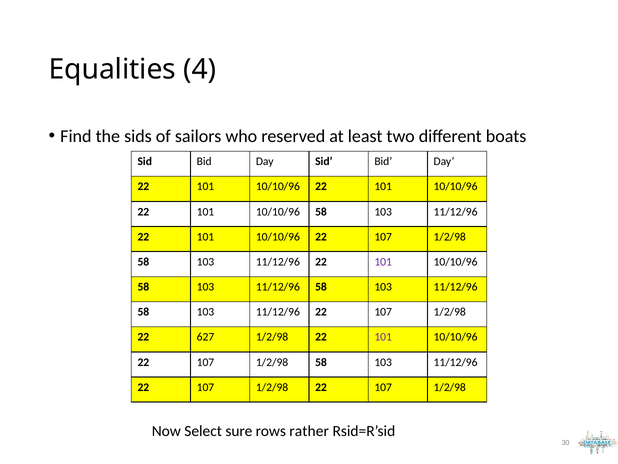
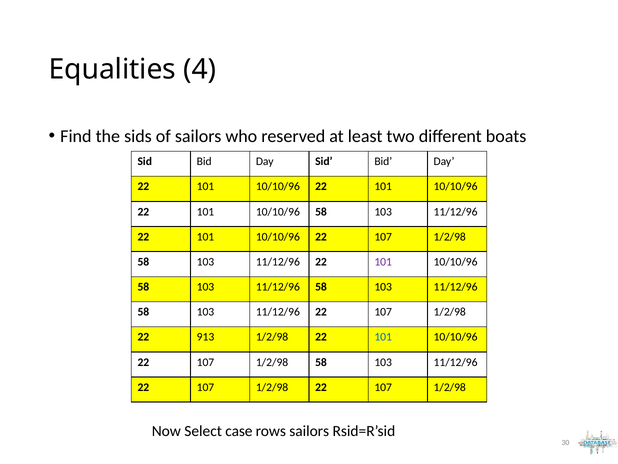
627: 627 -> 913
101 at (383, 337) colour: purple -> blue
sure: sure -> case
rows rather: rather -> sailors
